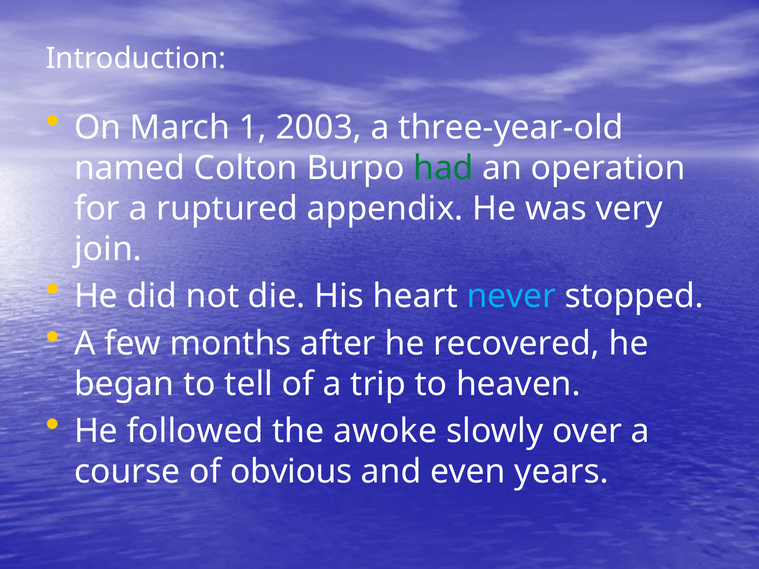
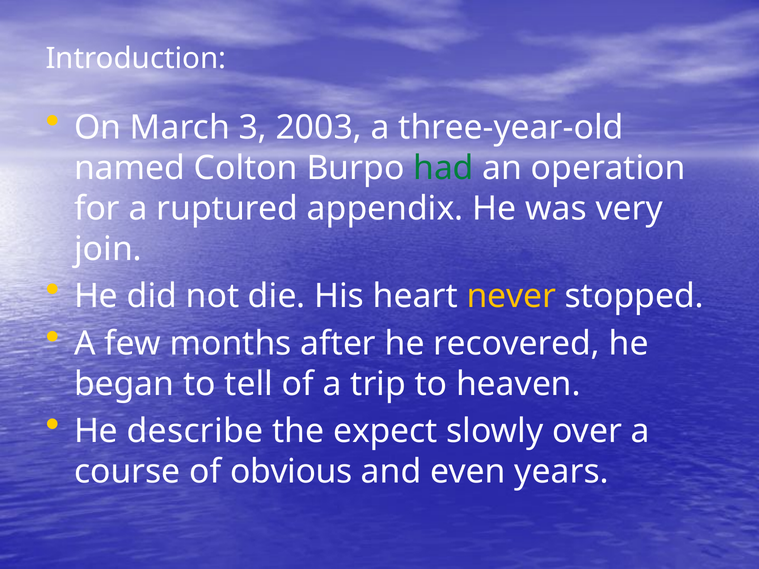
1: 1 -> 3
never colour: light blue -> yellow
followed: followed -> describe
awoke: awoke -> expect
